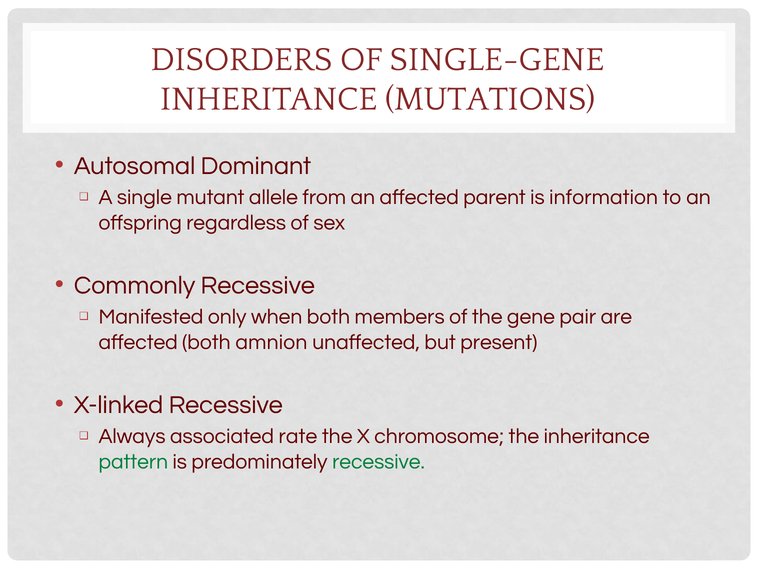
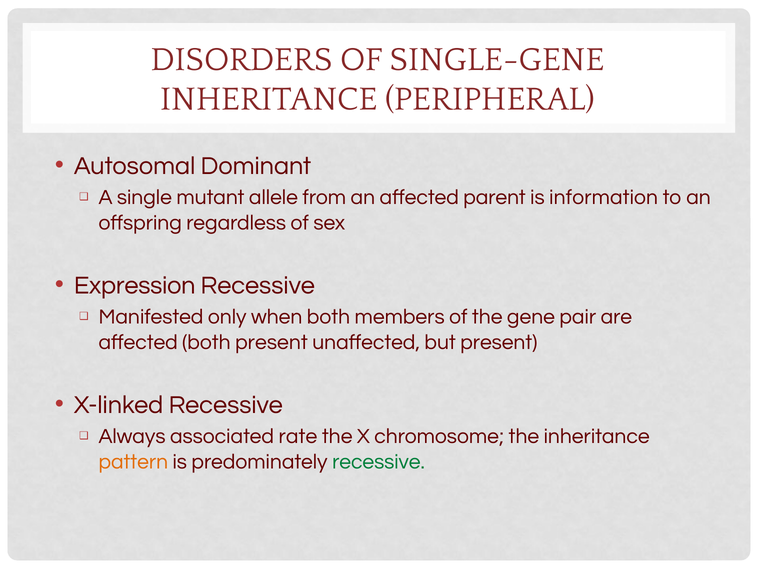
MUTATIONS: MUTATIONS -> PERIPHERAL
Commonly: Commonly -> Expression
both amnion: amnion -> present
pattern colour: green -> orange
